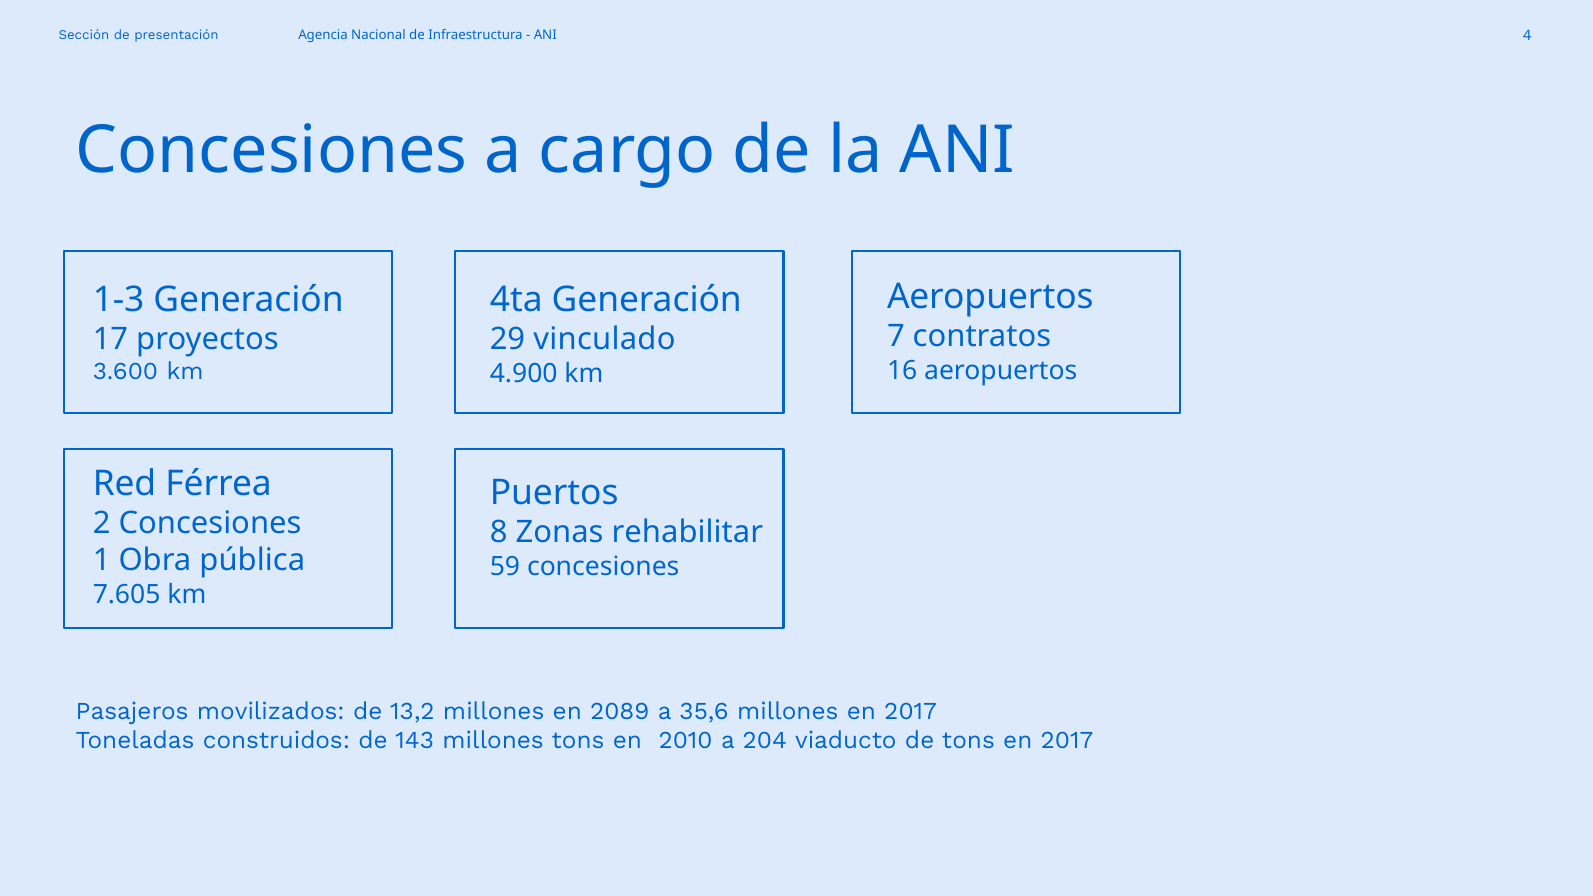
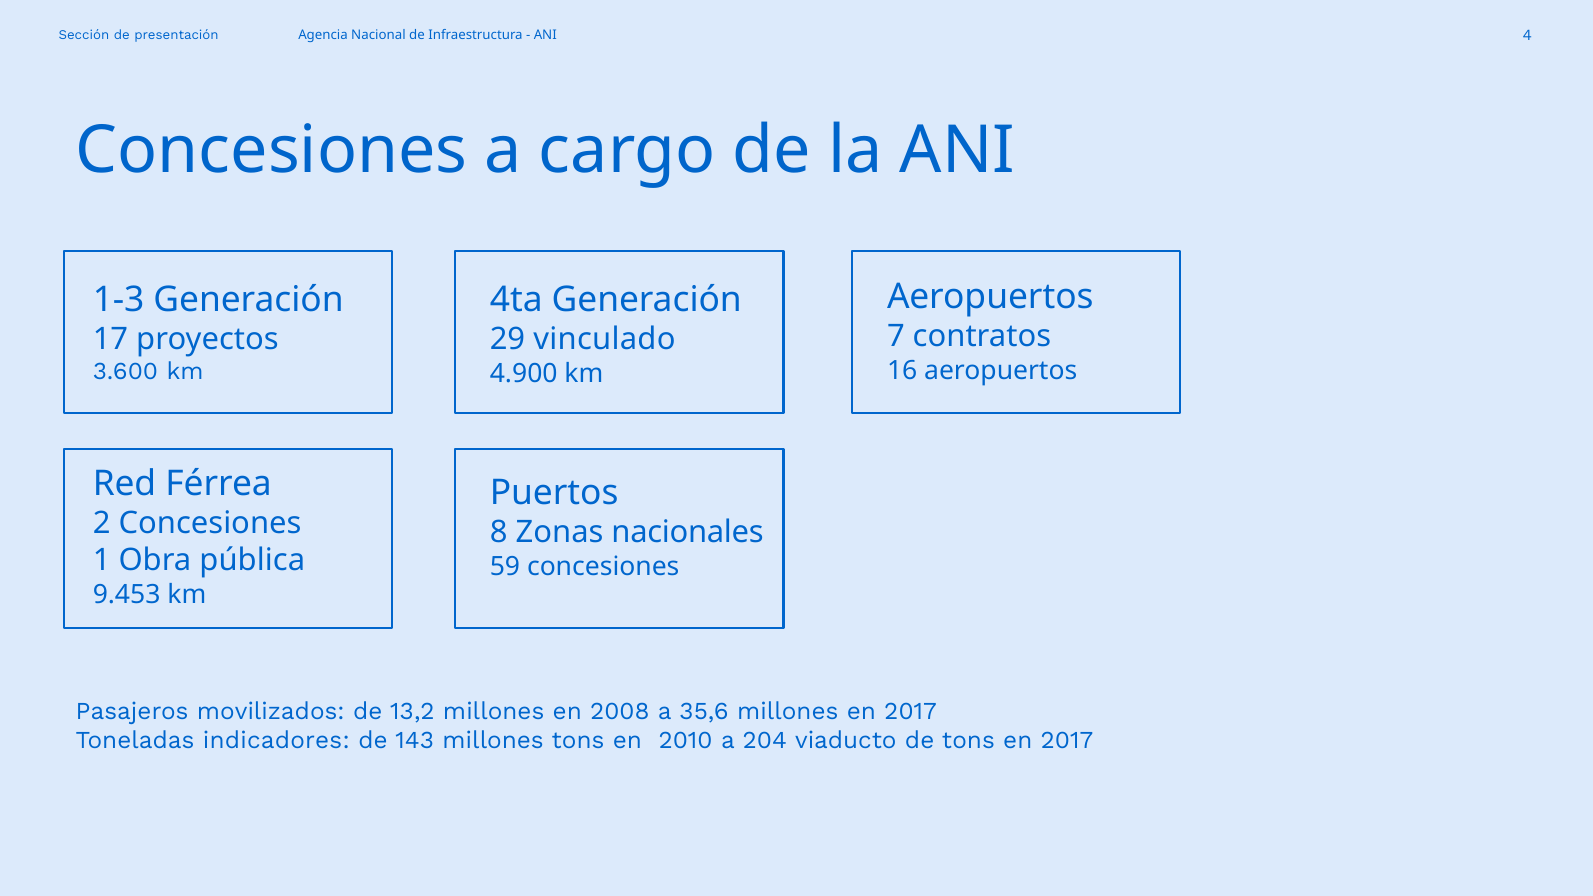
rehabilitar: rehabilitar -> nacionales
7.605: 7.605 -> 9.453
2089: 2089 -> 2008
construidos: construidos -> indicadores
